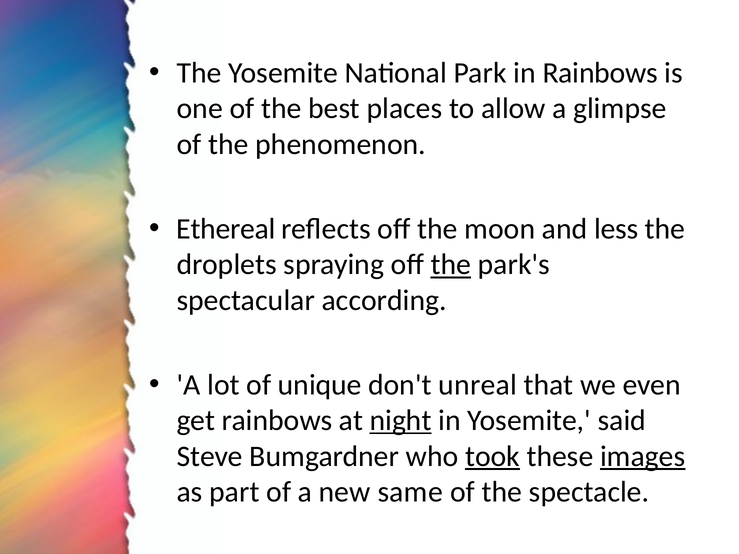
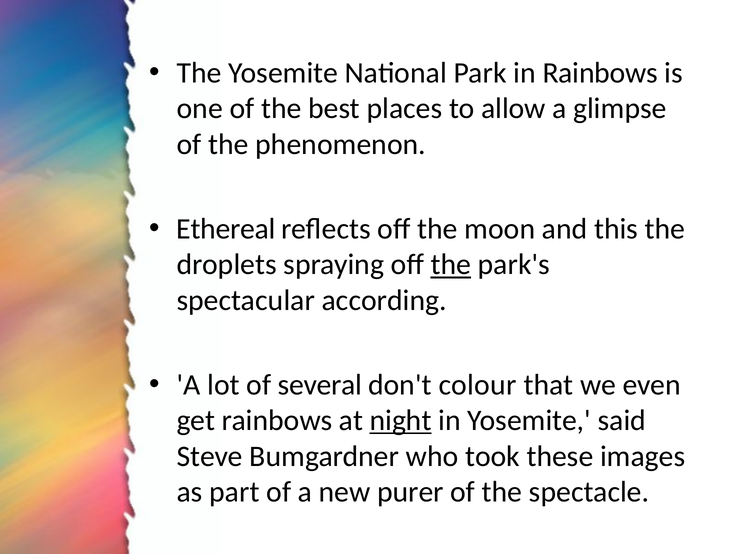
less: less -> this
unique: unique -> several
unreal: unreal -> colour
took underline: present -> none
images underline: present -> none
same: same -> purer
